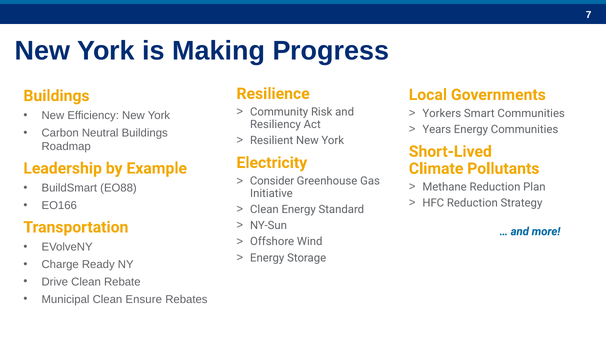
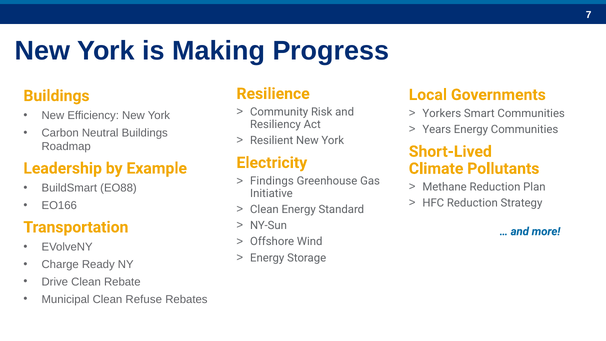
Consider: Consider -> Findings
Ensure: Ensure -> Refuse
